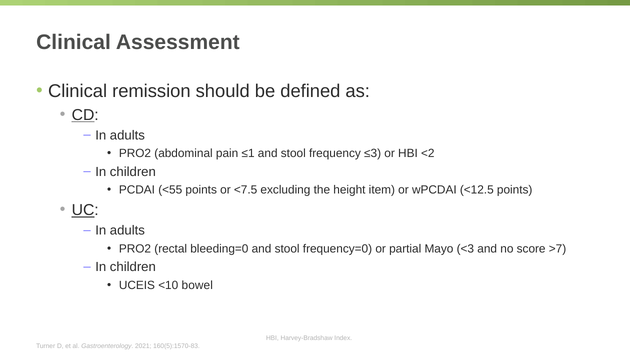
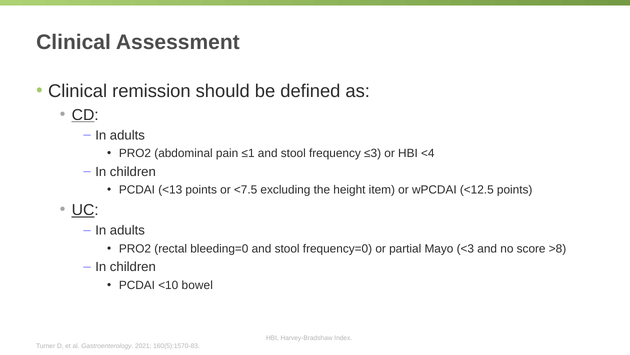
<2: <2 -> <4
<55: <55 -> <13
>7: >7 -> >8
UCEIS at (137, 285): UCEIS -> PCDAI
